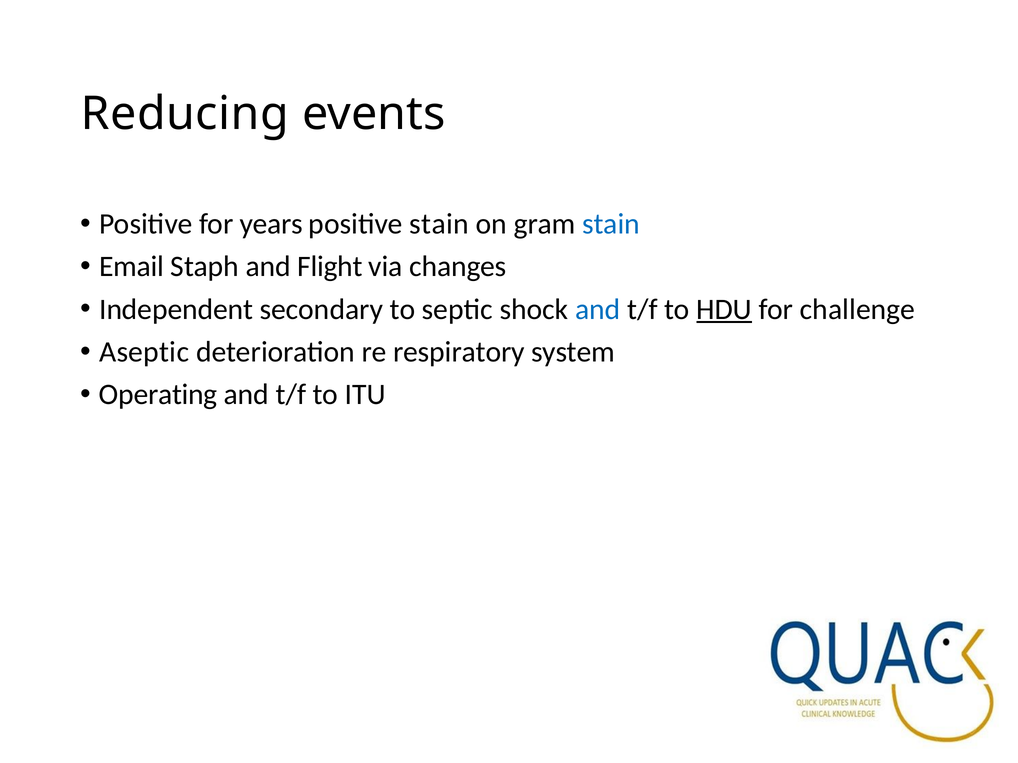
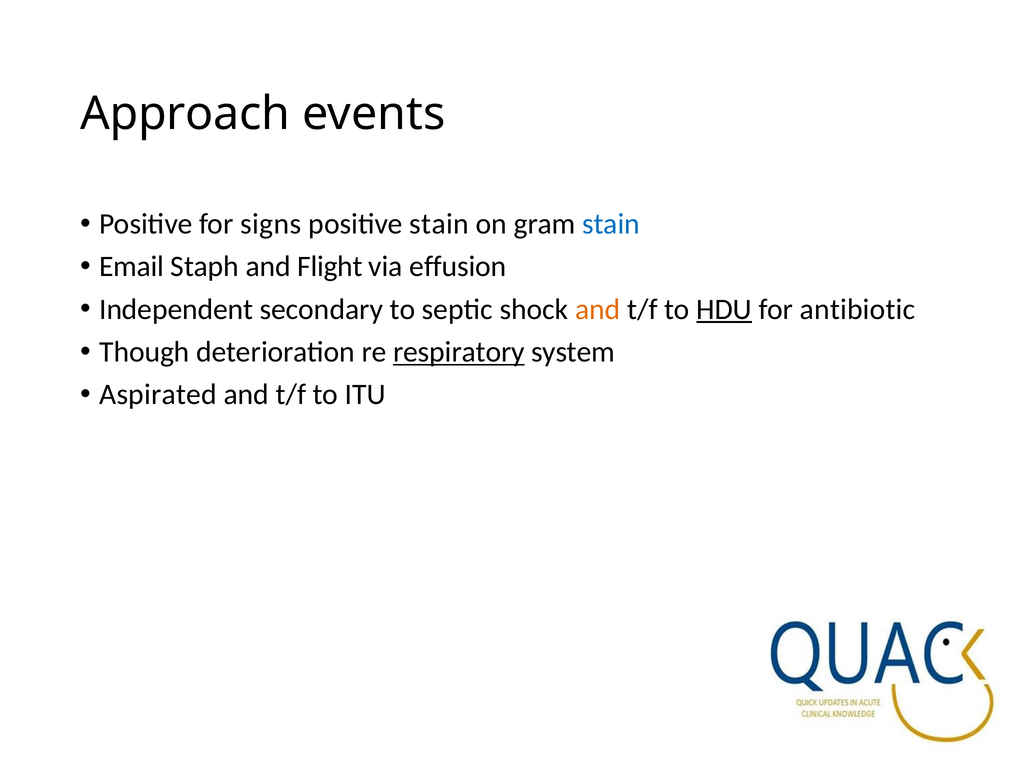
Reducing: Reducing -> Approach
years: years -> signs
changes: changes -> effusion
and at (598, 310) colour: blue -> orange
challenge: challenge -> antibiotic
Aseptic: Aseptic -> Though
respiratory underline: none -> present
Operating: Operating -> Aspirated
